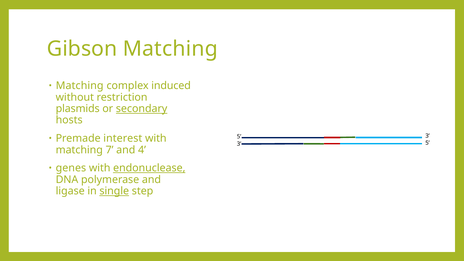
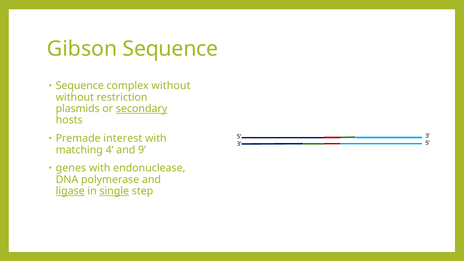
Gibson Matching: Matching -> Sequence
Matching at (80, 86): Matching -> Sequence
complex induced: induced -> without
7: 7 -> 4
4: 4 -> 9
endonuclease underline: present -> none
ligase underline: none -> present
